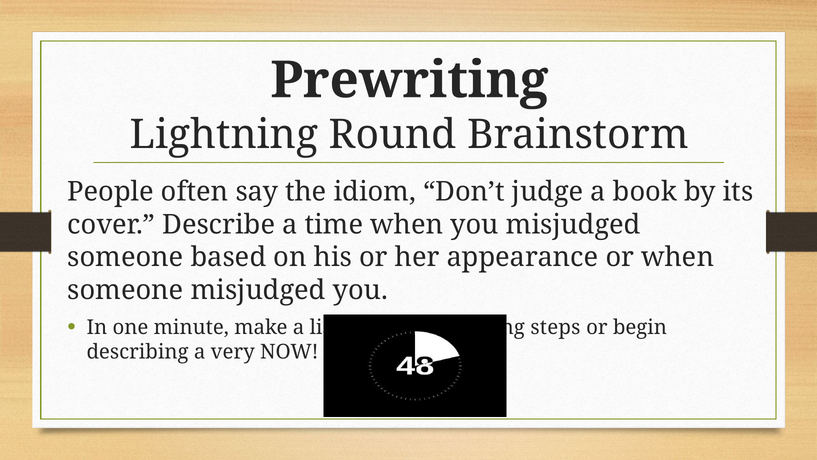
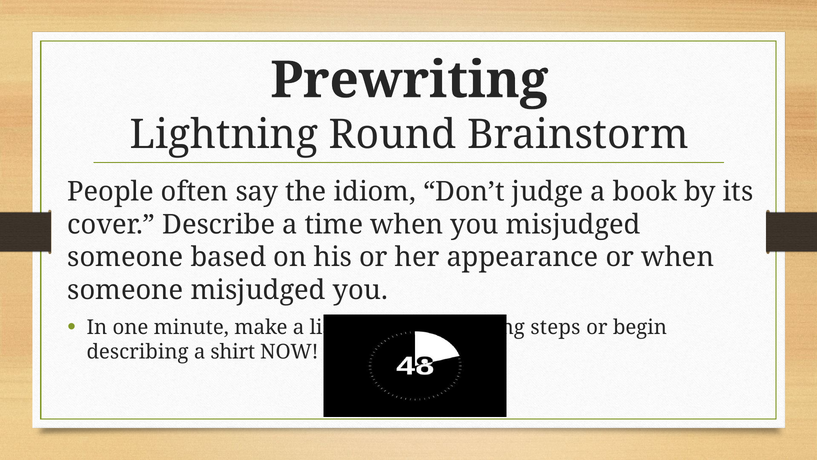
very: very -> shirt
